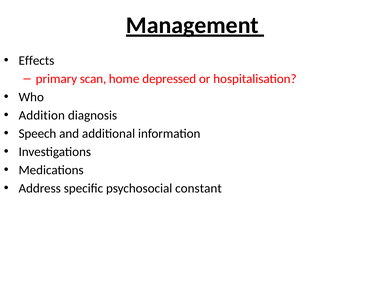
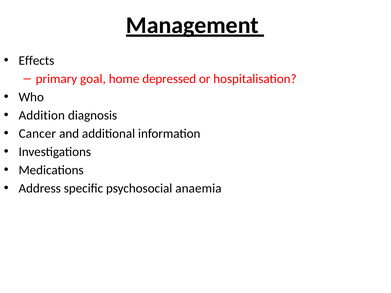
scan: scan -> goal
Speech: Speech -> Cancer
constant: constant -> anaemia
